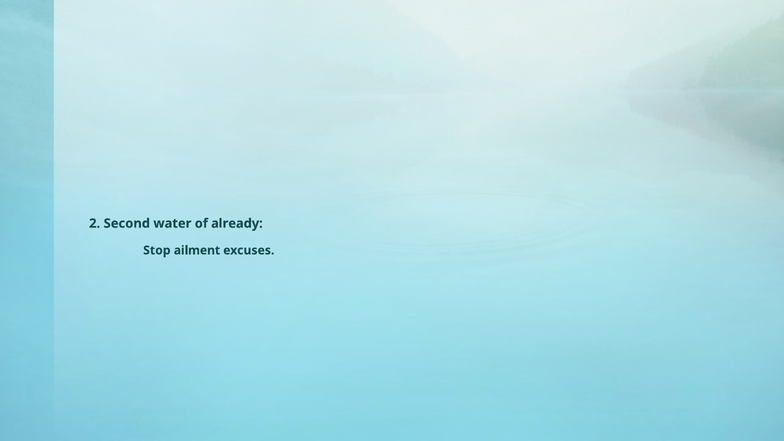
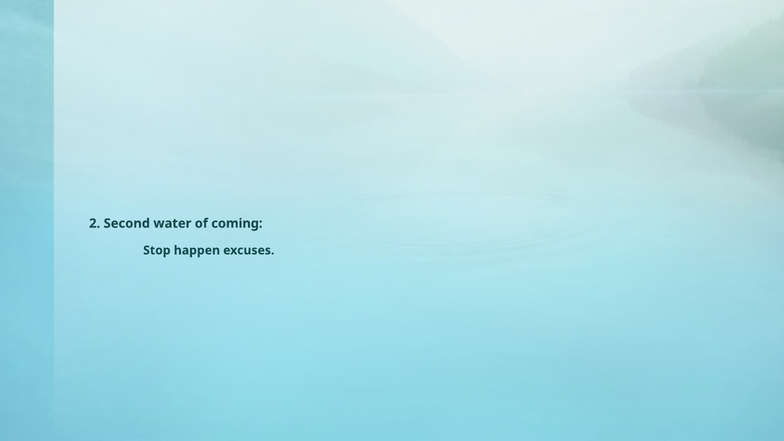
already: already -> coming
ailment: ailment -> happen
